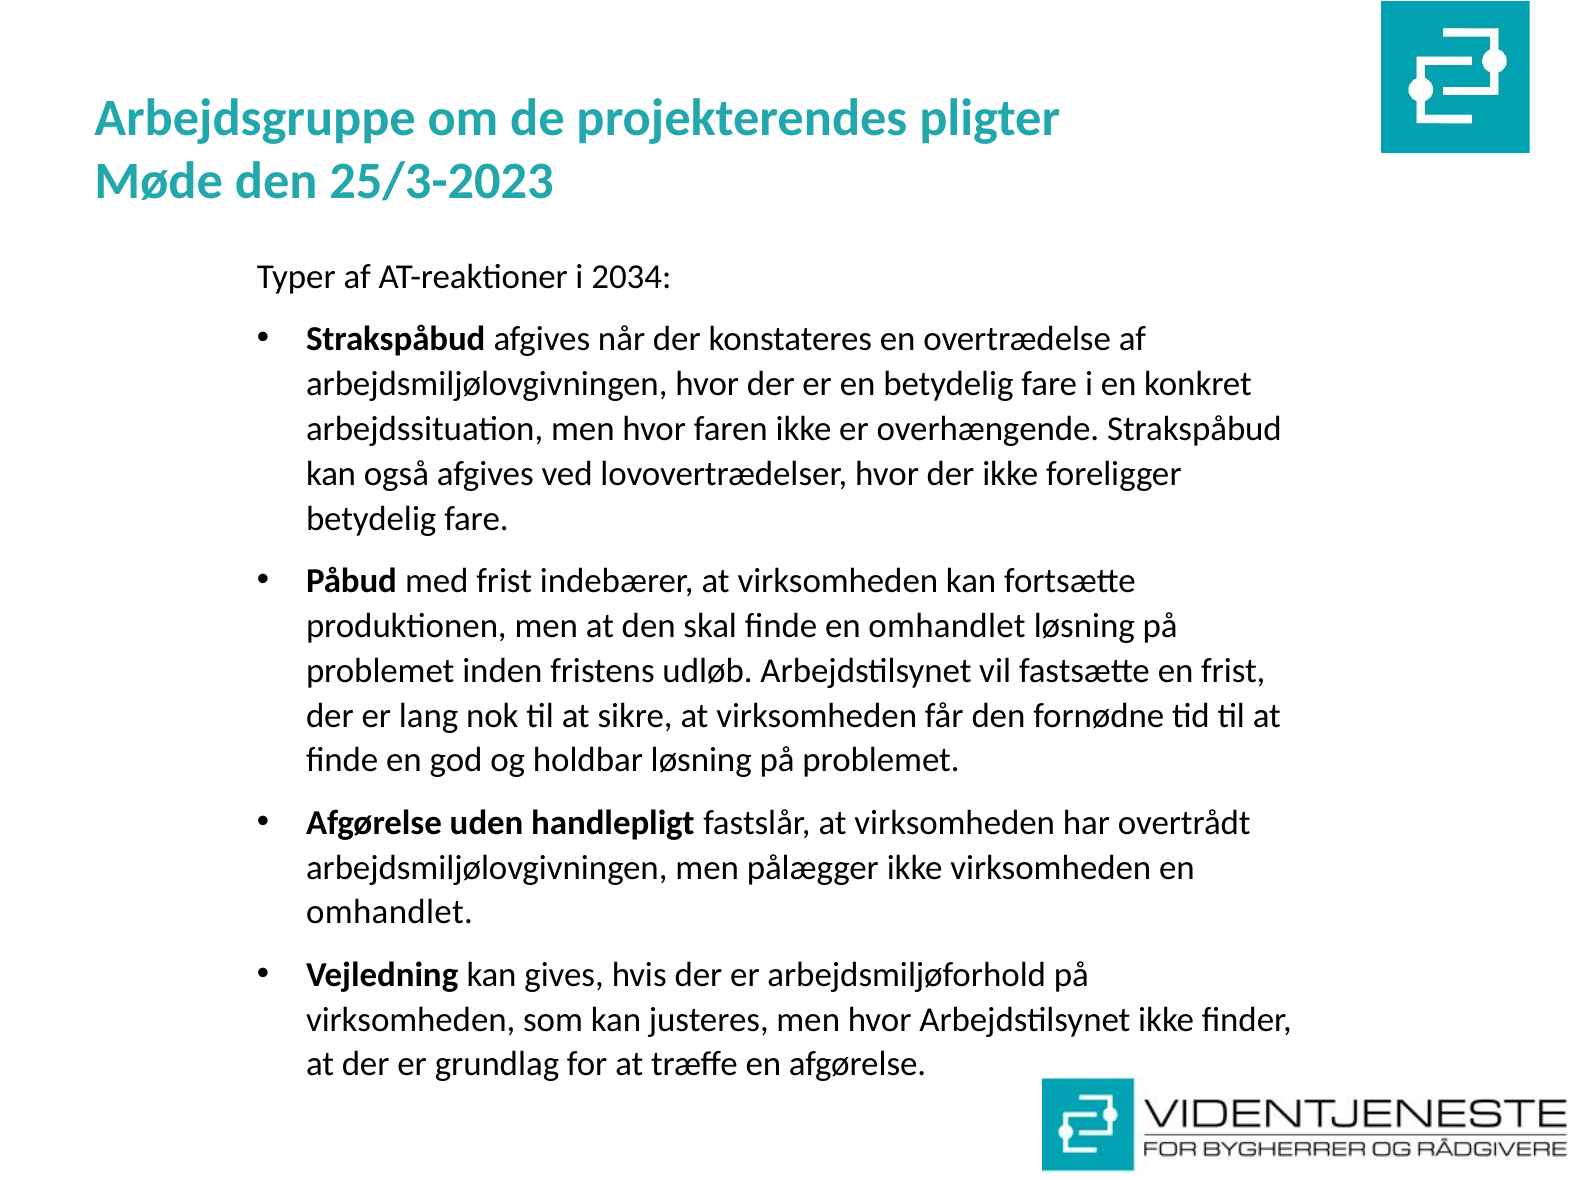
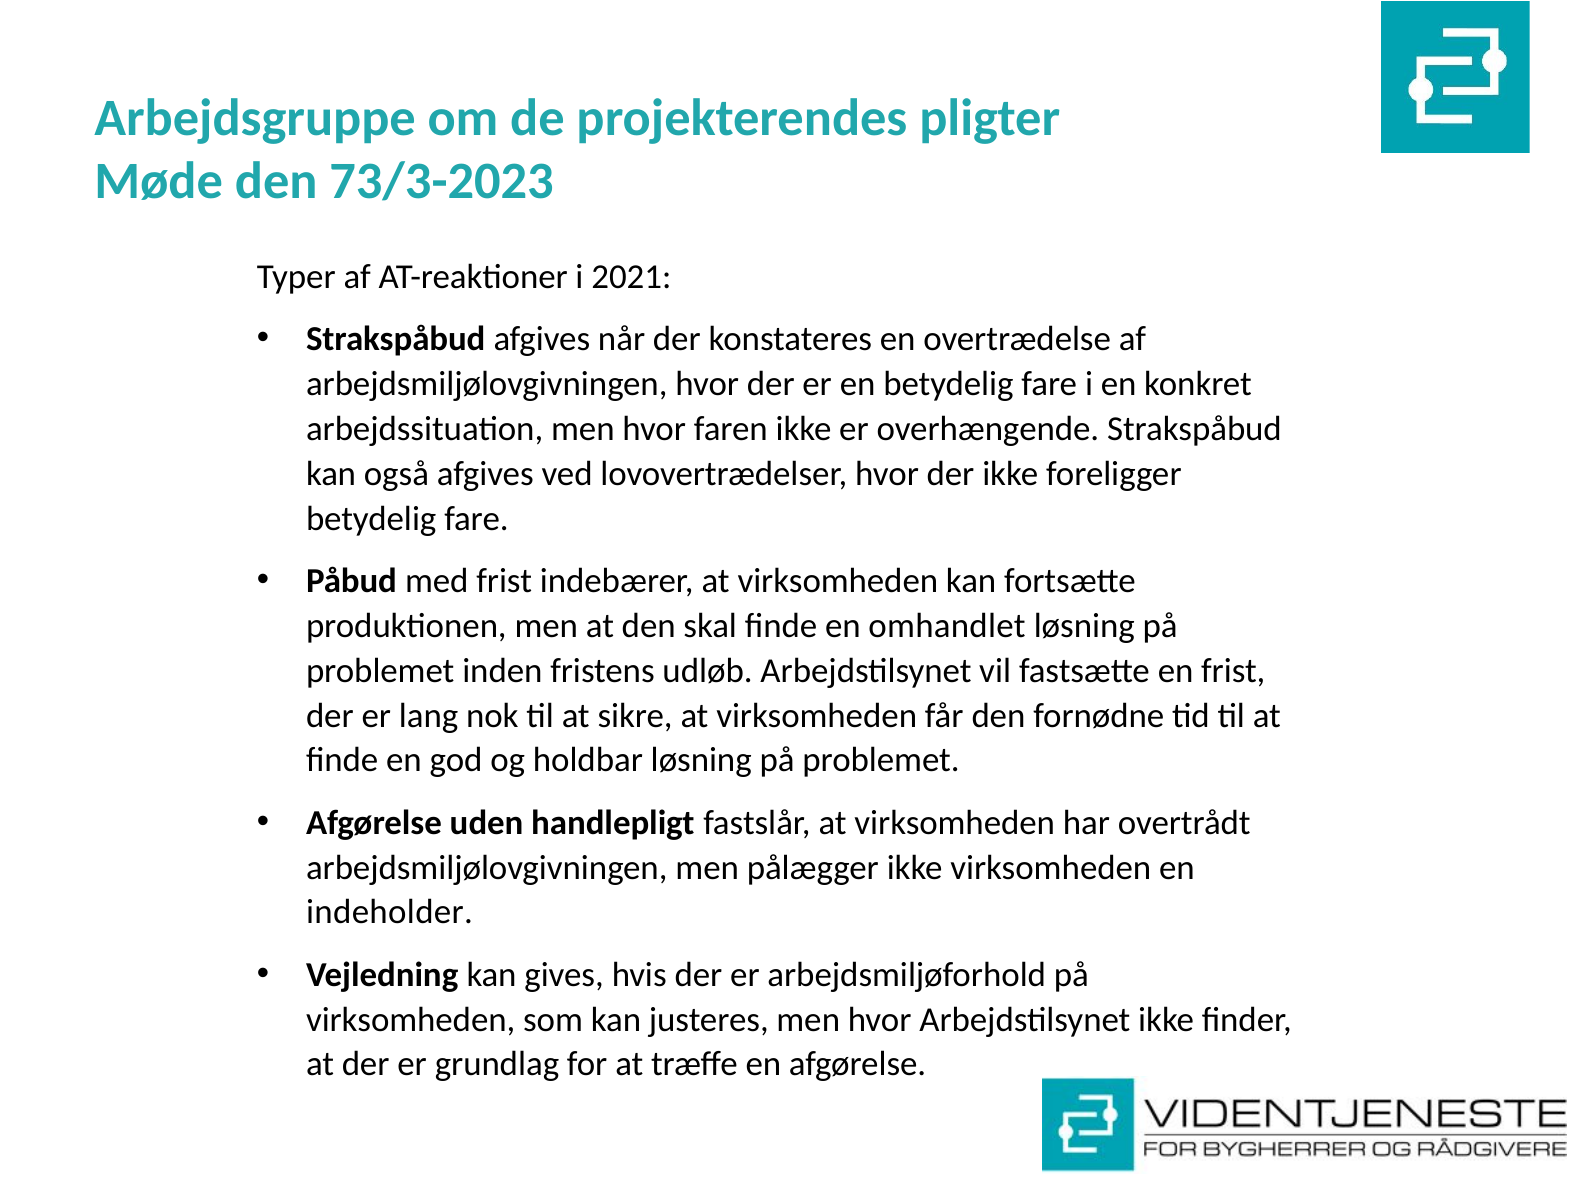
25/3-2023: 25/3-2023 -> 73/3-2023
2034: 2034 -> 2021
omhandlet at (390, 912): omhandlet -> indeholder
